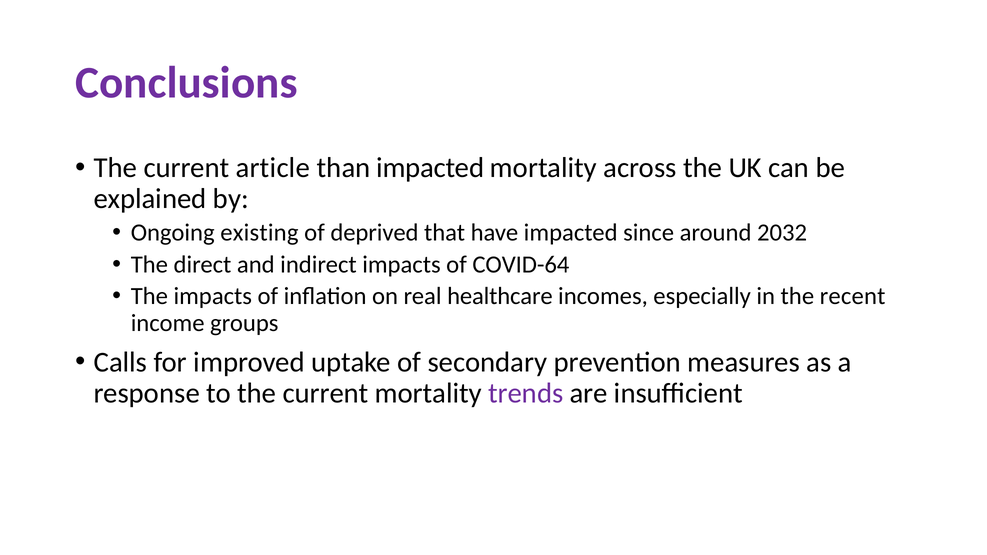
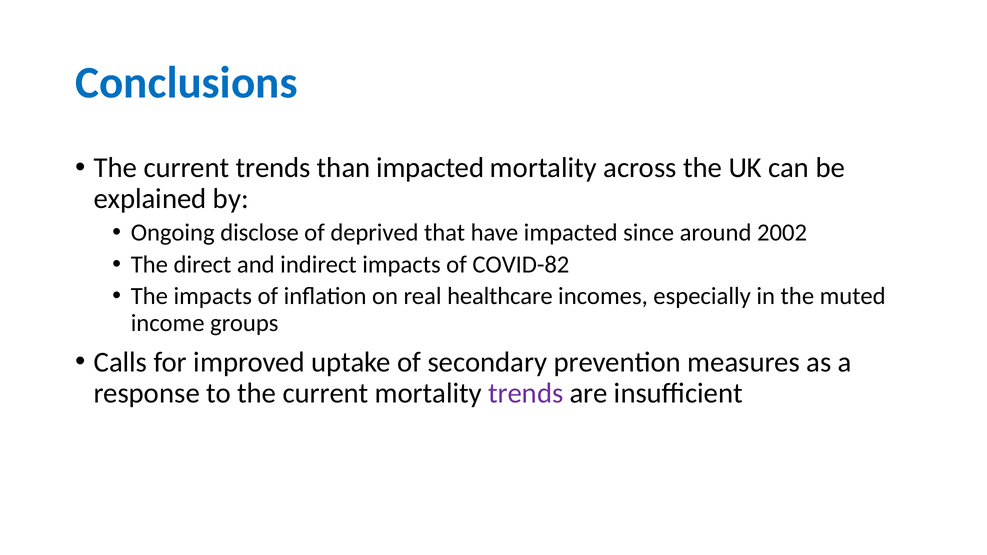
Conclusions colour: purple -> blue
current article: article -> trends
existing: existing -> disclose
2032: 2032 -> 2002
COVID-64: COVID-64 -> COVID-82
recent: recent -> muted
